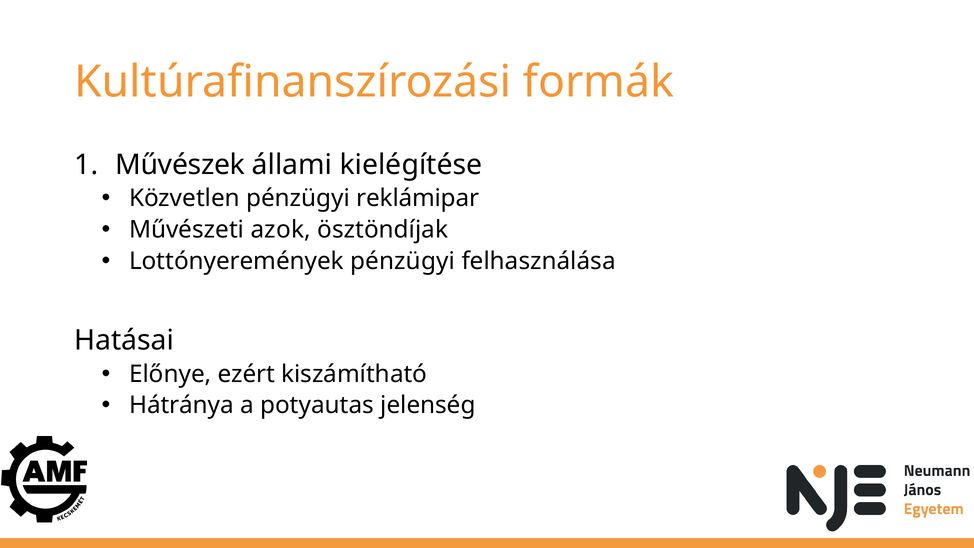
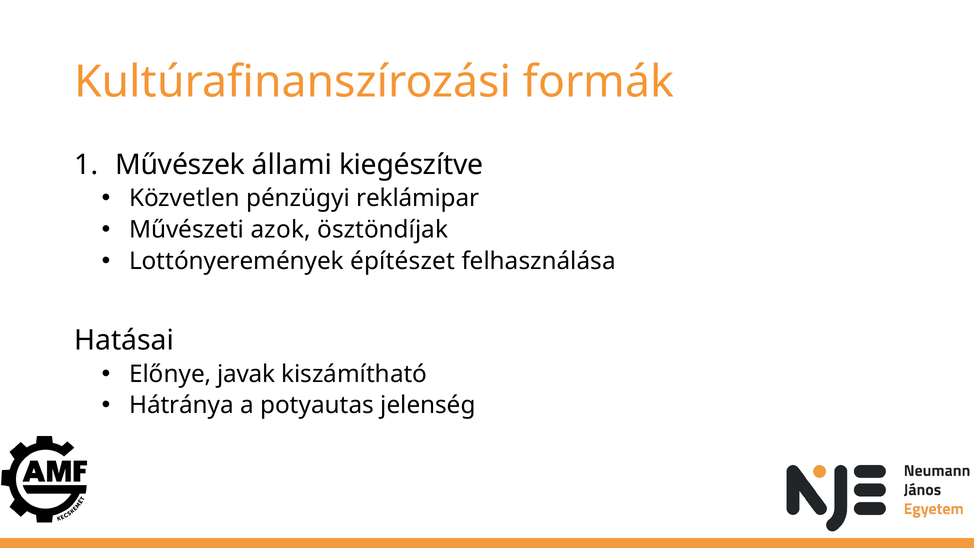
kielégítése: kielégítése -> kiegészítve
Lottónyeremények pénzügyi: pénzügyi -> építészet
ezért: ezért -> javak
